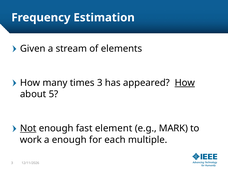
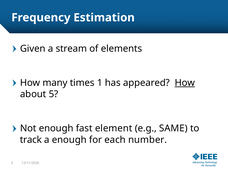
times 3: 3 -> 1
Not underline: present -> none
MARK: MARK -> SAME
work: work -> track
multiple: multiple -> number
